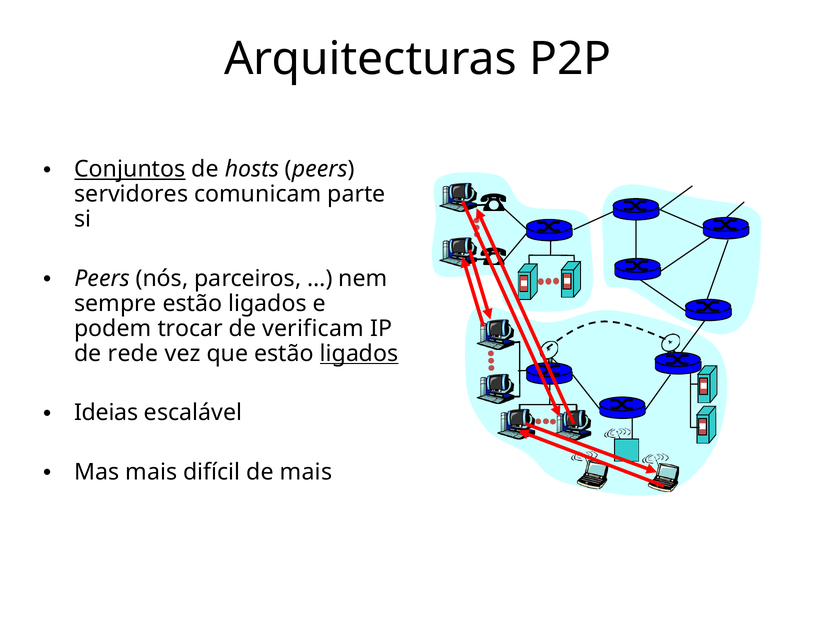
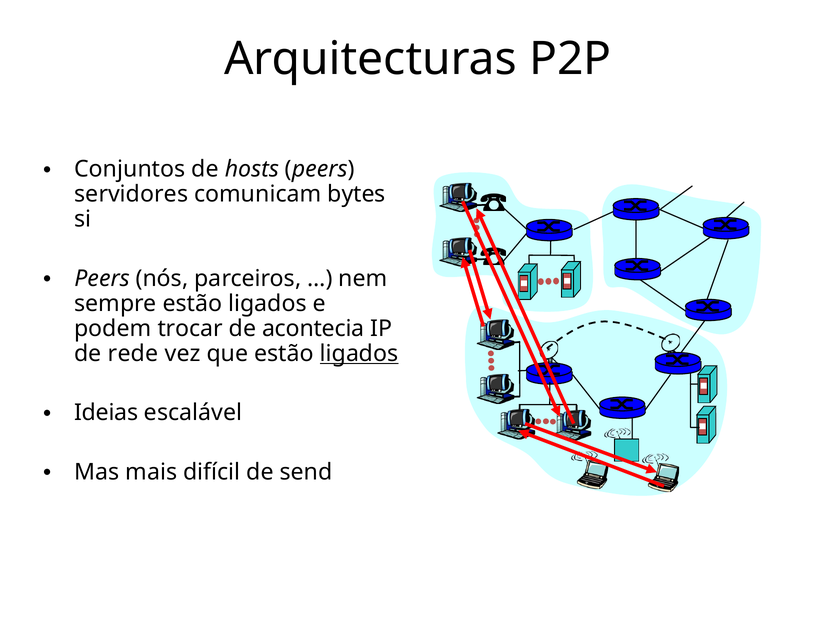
Conjuntos underline: present -> none
parte: parte -> bytes
verificam: verificam -> acontecia
de mais: mais -> send
